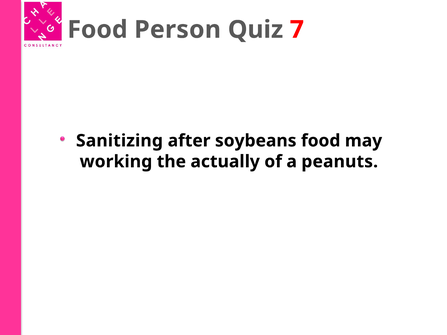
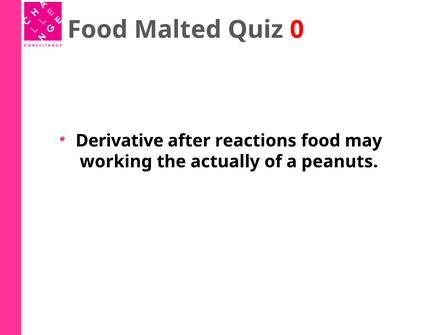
Person: Person -> Malted
7: 7 -> 0
Sanitizing: Sanitizing -> Derivative
soybeans: soybeans -> reactions
